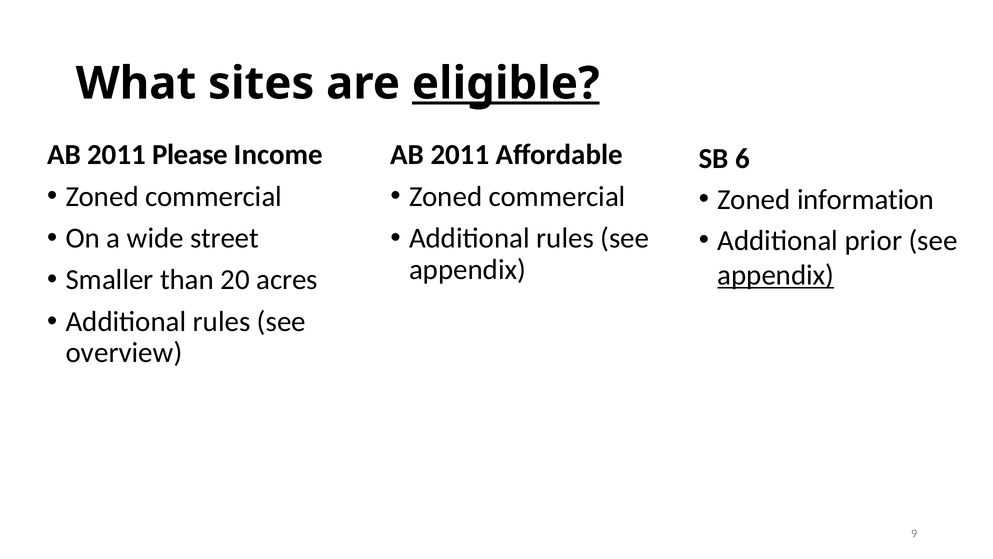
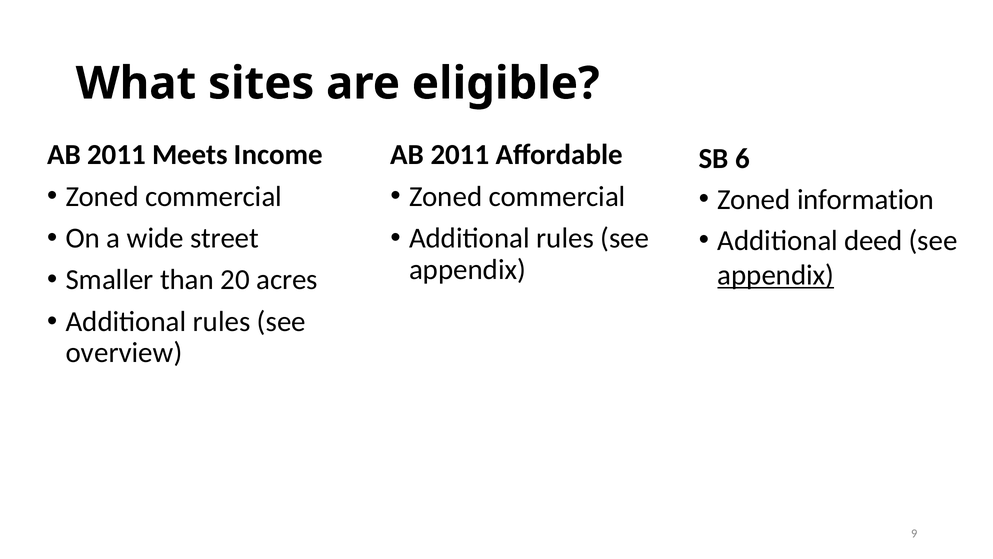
eligible underline: present -> none
Please: Please -> Meets
prior: prior -> deed
